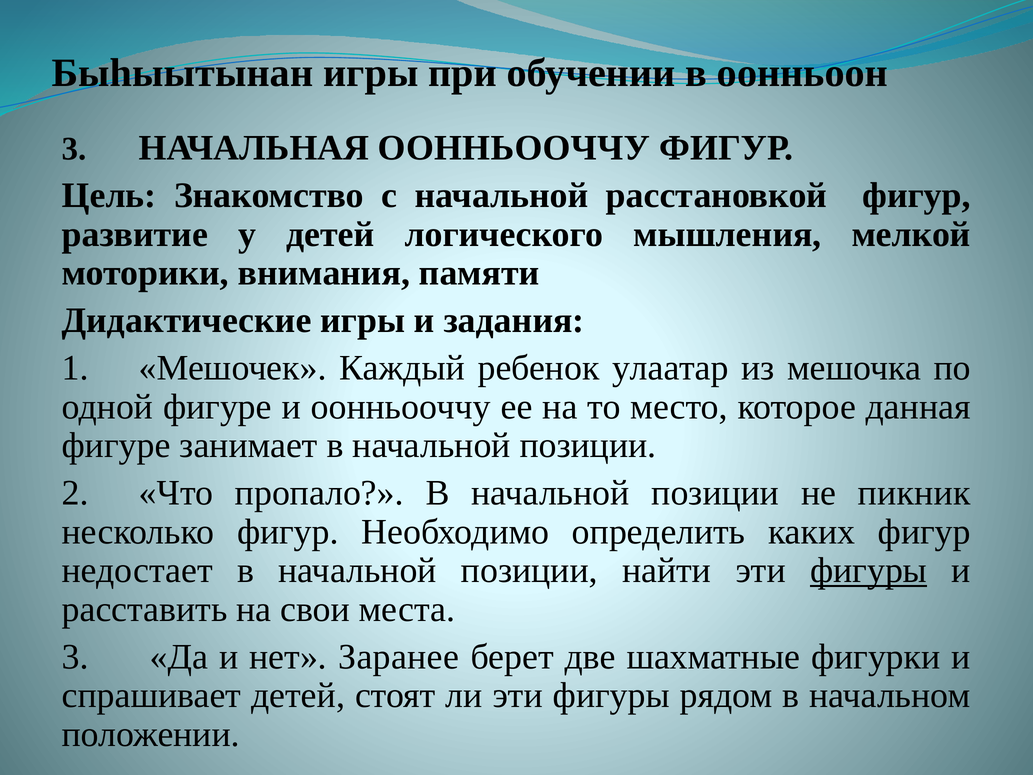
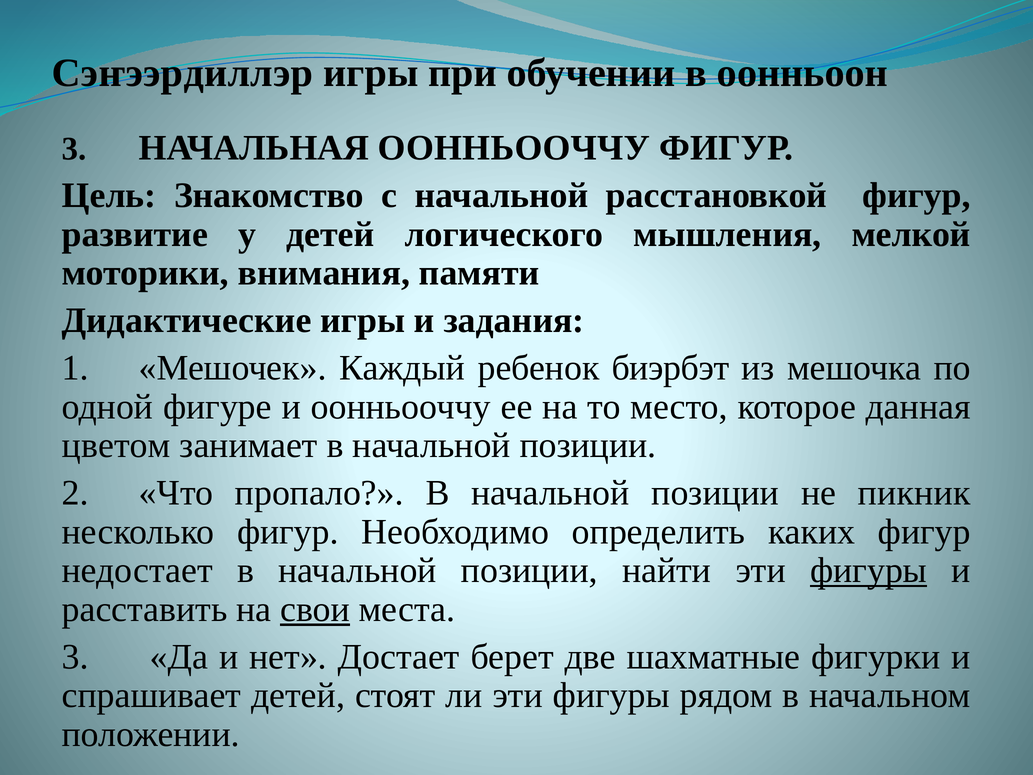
Быһыытынан: Быһыытынан -> Сэҥээрдиллэр
улаатар: улаатар -> биэрбэт
фигуре at (116, 445): фигуре -> цветом
свои underline: none -> present
Заранее: Заранее -> Достает
